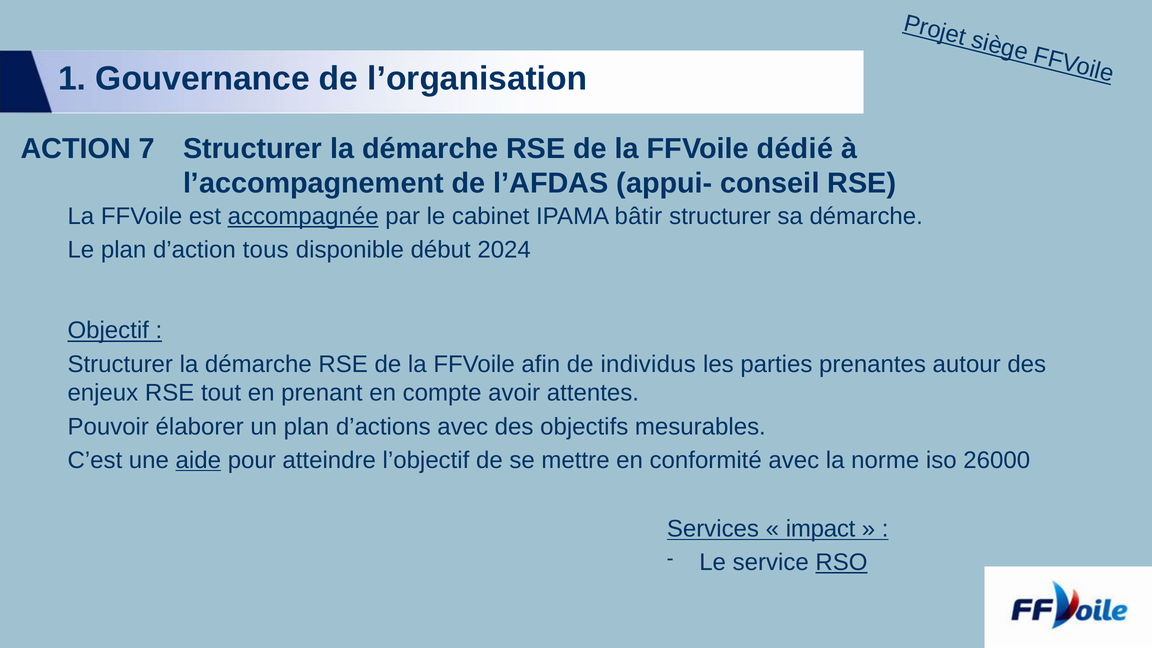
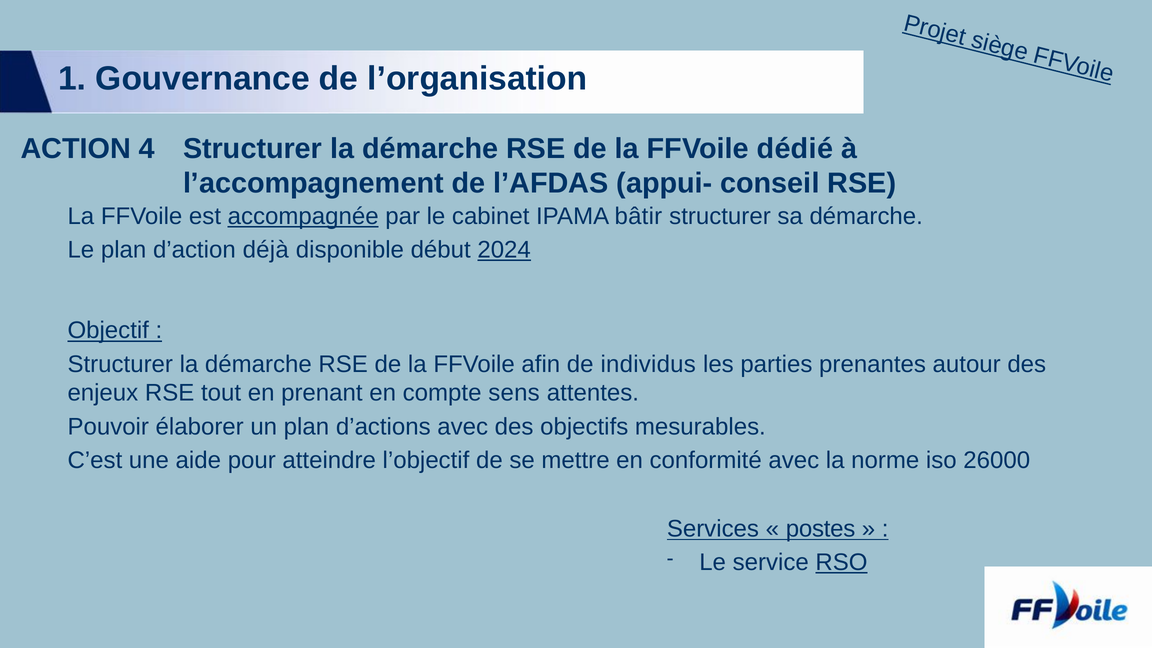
7: 7 -> 4
tous: tous -> déjà
2024 underline: none -> present
avoir: avoir -> sens
aide underline: present -> none
impact: impact -> postes
